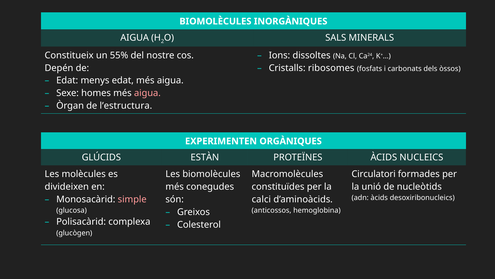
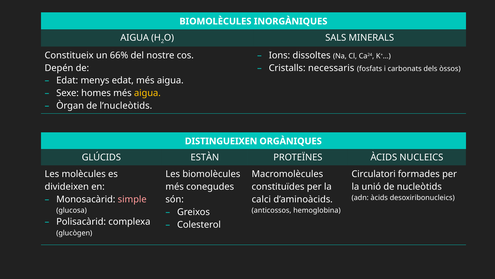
55%: 55% -> 66%
ribosomes: ribosomes -> necessaris
aigua at (147, 93) colour: pink -> yellow
l’estructura: l’estructura -> l’nucleòtids
EXPERIMENTEN: EXPERIMENTEN -> DISTINGUEIXEN
